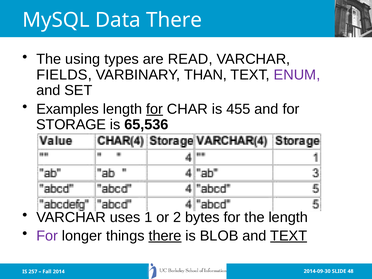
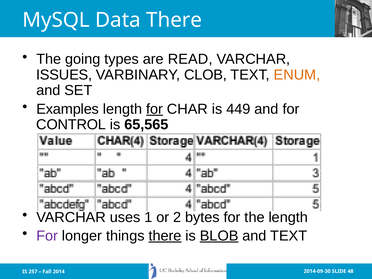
using: using -> going
FIELDS: FIELDS -> ISSUES
THAN: THAN -> CLOB
ENUM colour: purple -> orange
455: 455 -> 449
STORAGE: STORAGE -> CONTROL
65,536: 65,536 -> 65,565
BLOB underline: none -> present
TEXT at (289, 236) underline: present -> none
